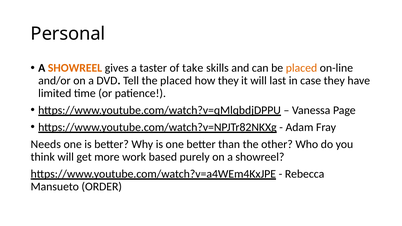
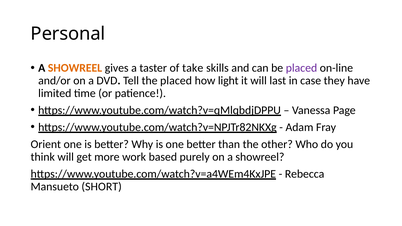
placed at (301, 68) colour: orange -> purple
how they: they -> light
Needs: Needs -> Orient
ORDER: ORDER -> SHORT
